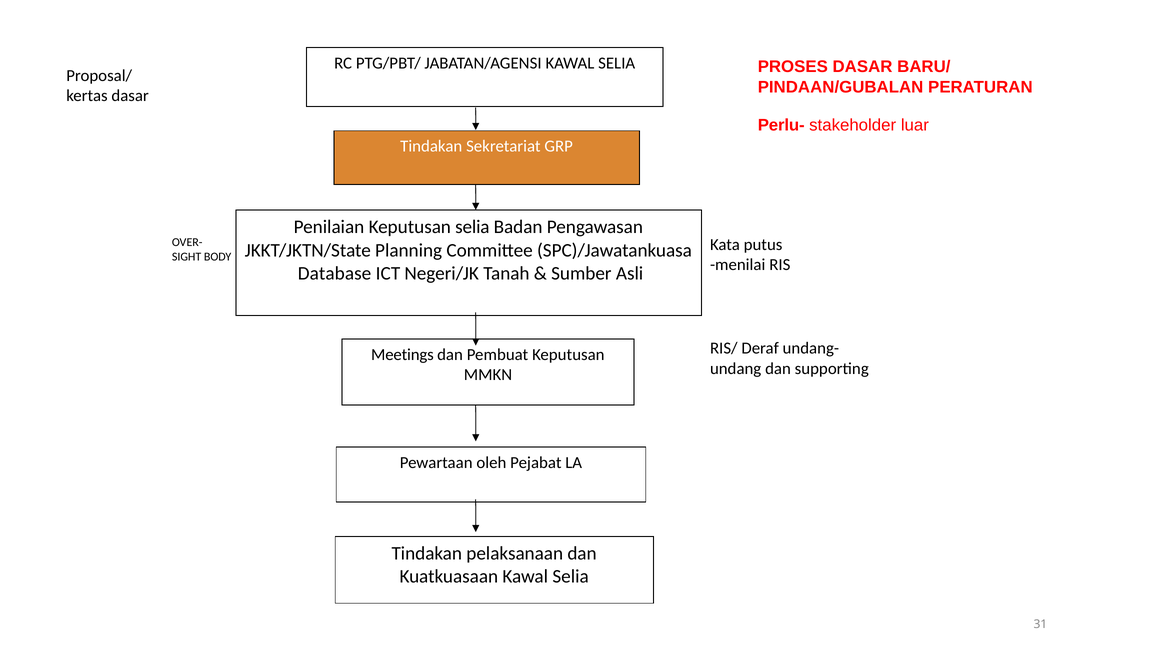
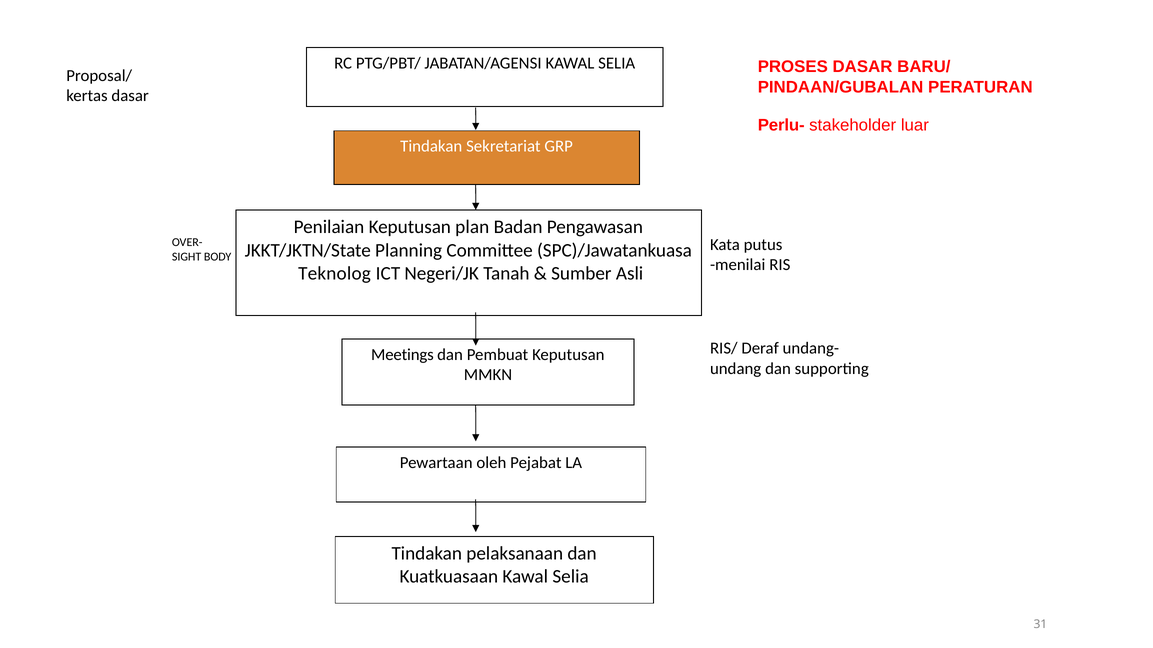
Keputusan selia: selia -> plan
Database: Database -> Teknolog
